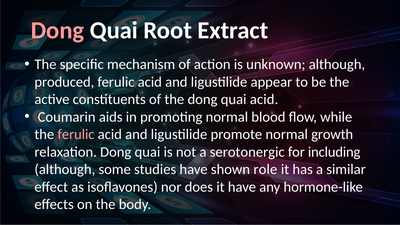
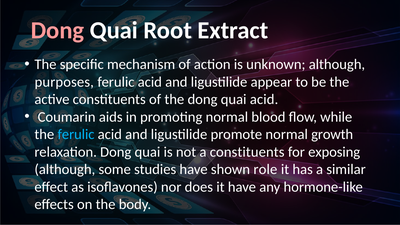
produced: produced -> purposes
ferulic at (76, 134) colour: pink -> light blue
a serotonergic: serotonergic -> constituents
including: including -> exposing
